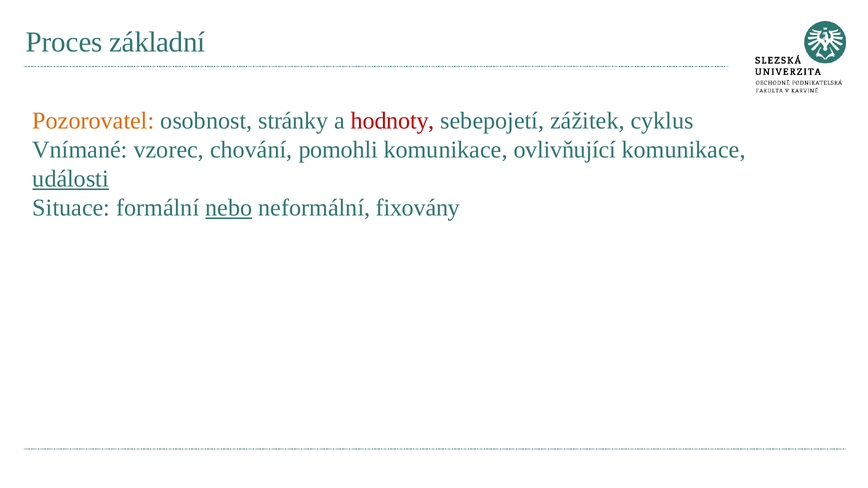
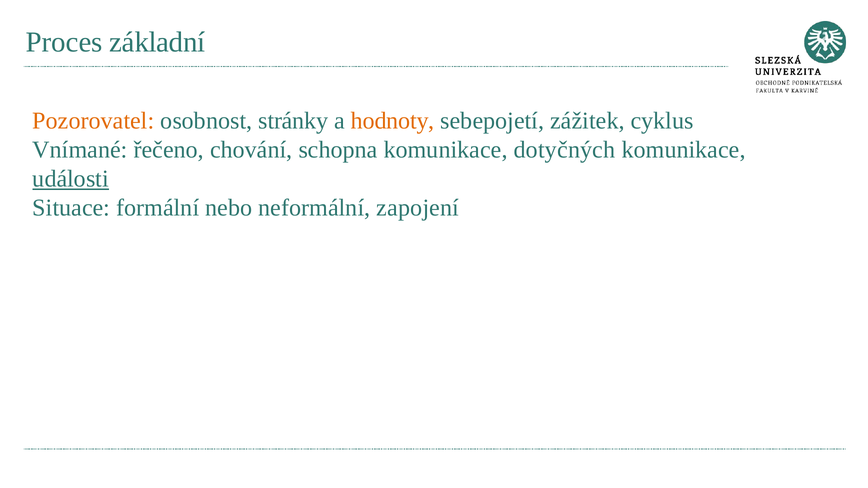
hodnoty colour: red -> orange
vzorec: vzorec -> řečeno
pomohli: pomohli -> schopna
ovlivňující: ovlivňující -> dotyčných
nebo underline: present -> none
fixovány: fixovány -> zapojení
